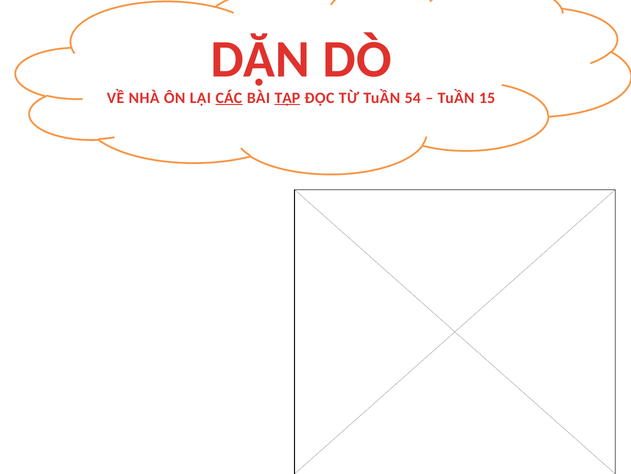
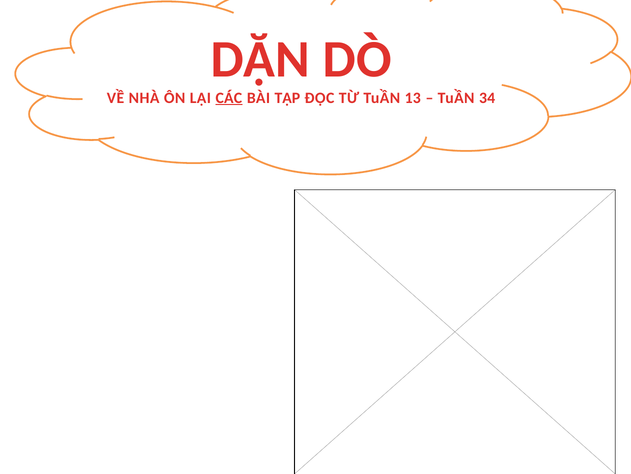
TẬP underline: present -> none
54: 54 -> 13
15: 15 -> 34
